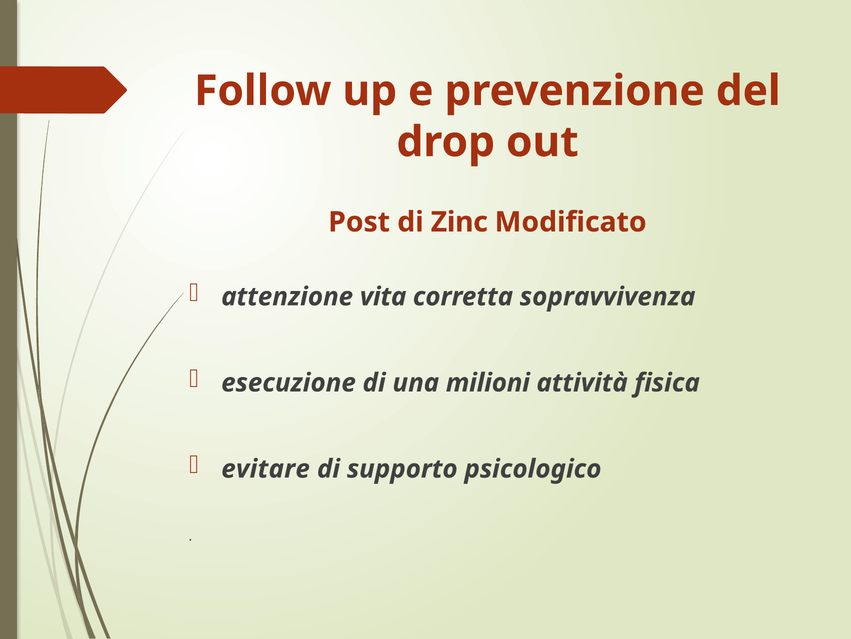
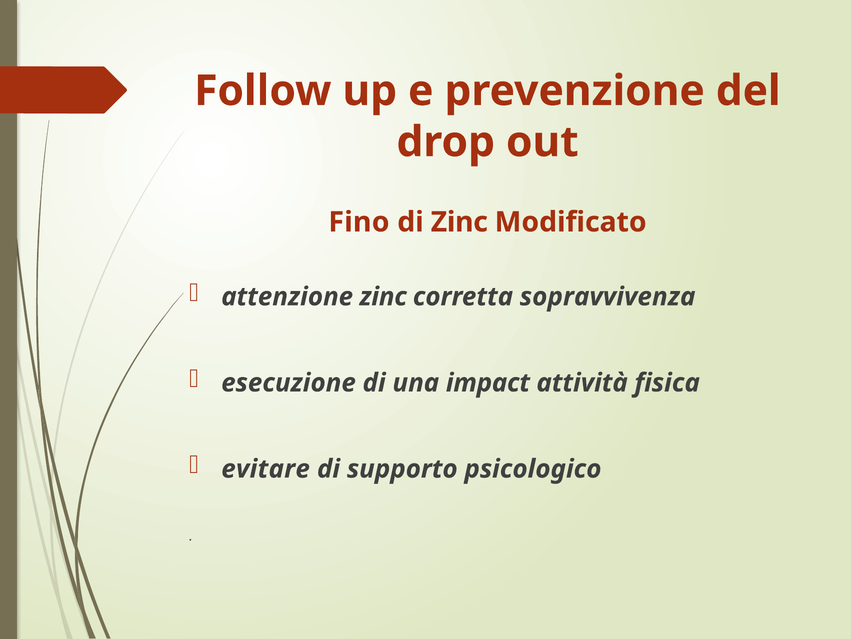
Post: Post -> Fino
attenzione vita: vita -> zinc
milioni: milioni -> impact
